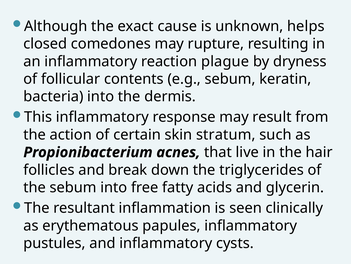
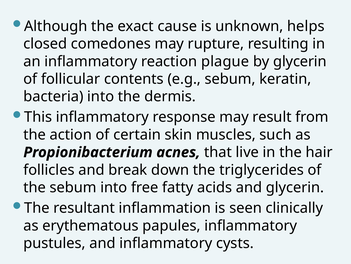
by dryness: dryness -> glycerin
stratum: stratum -> muscles
